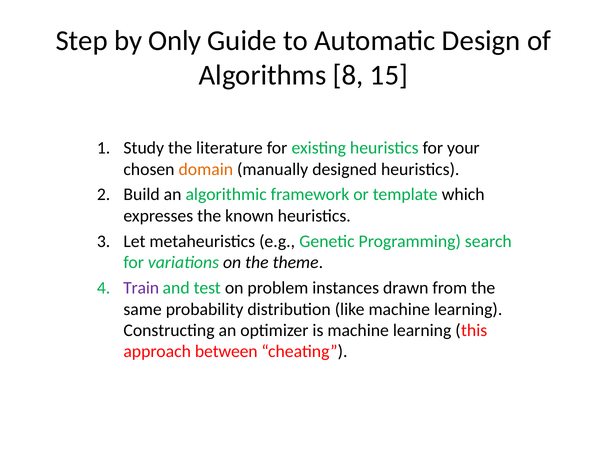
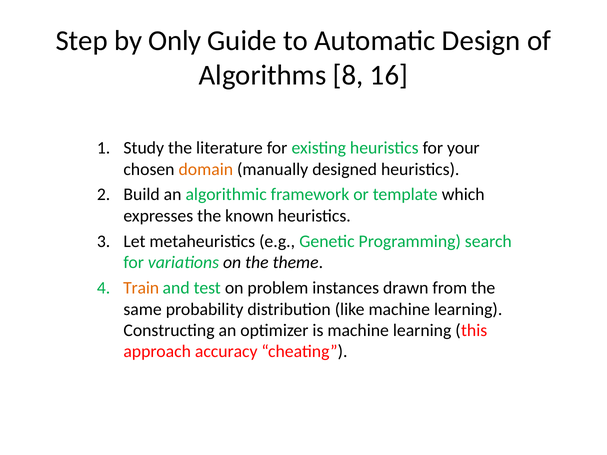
15: 15 -> 16
Train colour: purple -> orange
between: between -> accuracy
